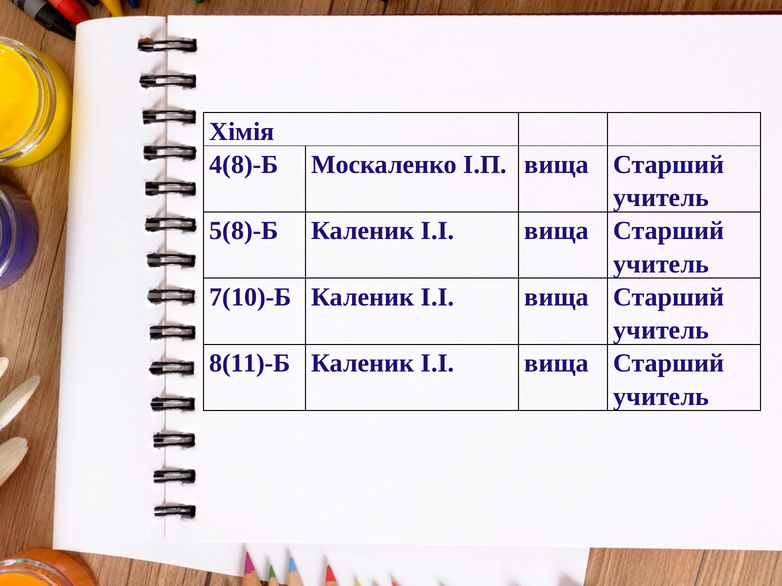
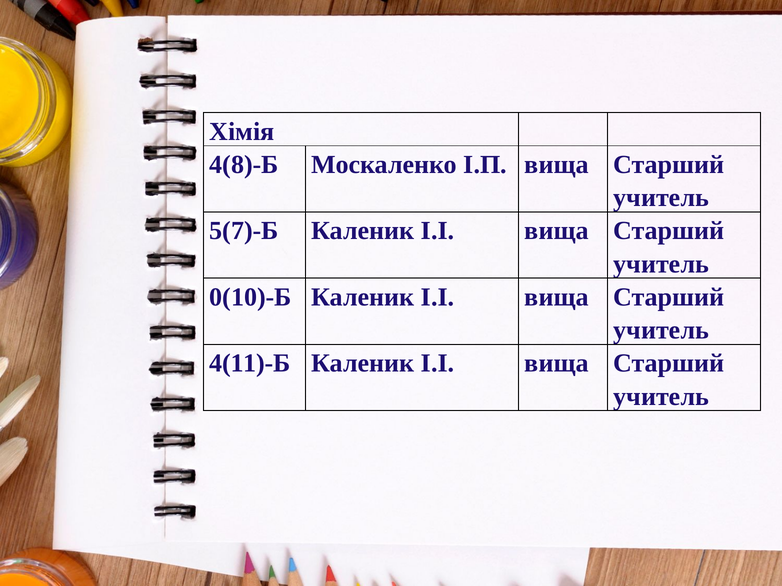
5(8)-Б: 5(8)-Б -> 5(7)-Б
7(10)-Б: 7(10)-Б -> 0(10)-Б
8(11)-Б: 8(11)-Б -> 4(11)-Б
